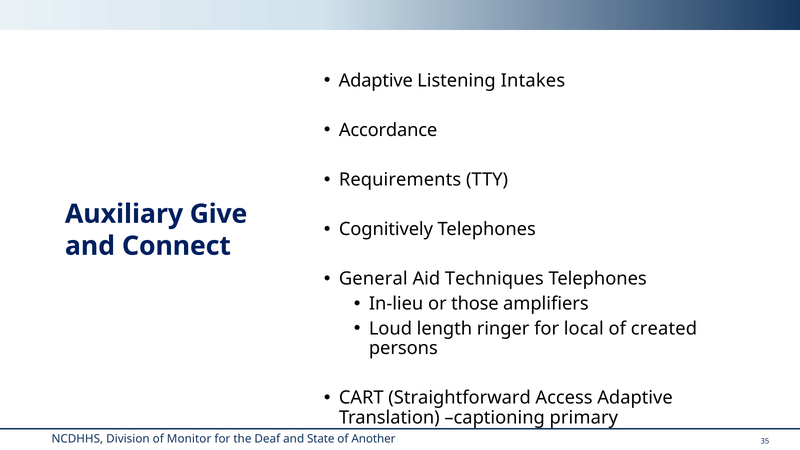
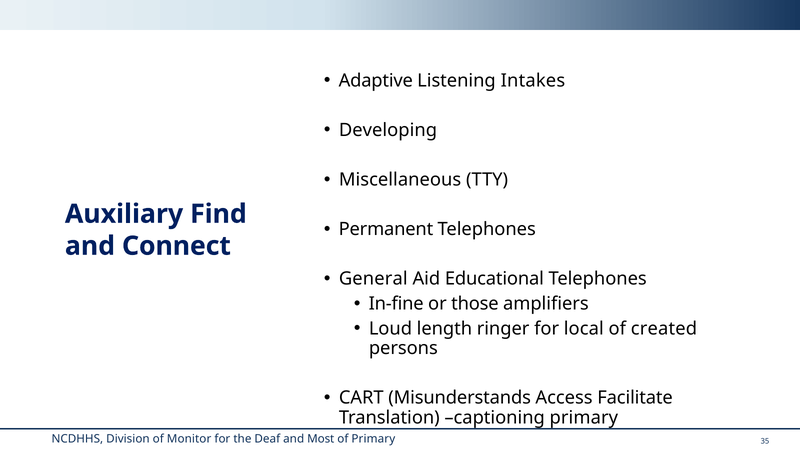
Accordance: Accordance -> Developing
Requirements: Requirements -> Miscellaneous
Give: Give -> Find
Cognitively: Cognitively -> Permanent
Techniques: Techniques -> Educational
In-lieu: In-lieu -> In-fine
Straightforward: Straightforward -> Misunderstands
Access Adaptive: Adaptive -> Facilitate
State: State -> Most
of Another: Another -> Primary
